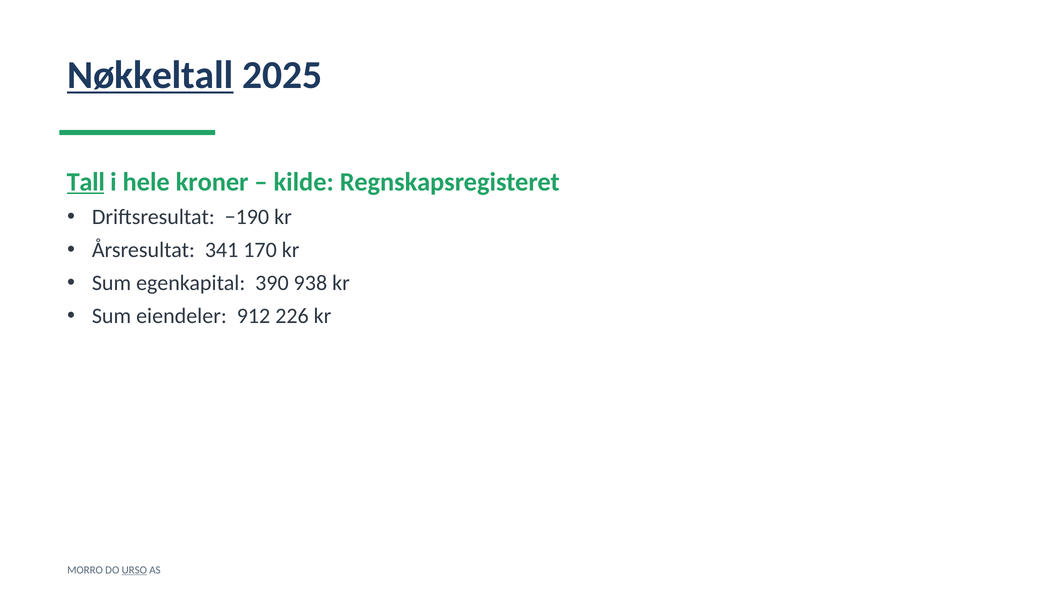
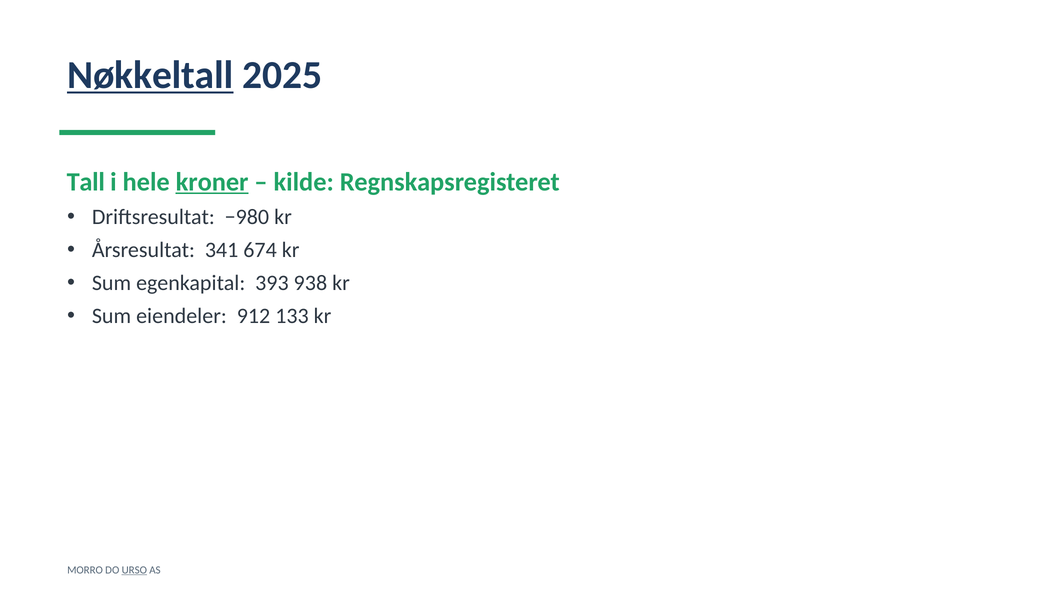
Tall underline: present -> none
kroner underline: none -> present
−190: −190 -> −980
170: 170 -> 674
390: 390 -> 393
226: 226 -> 133
